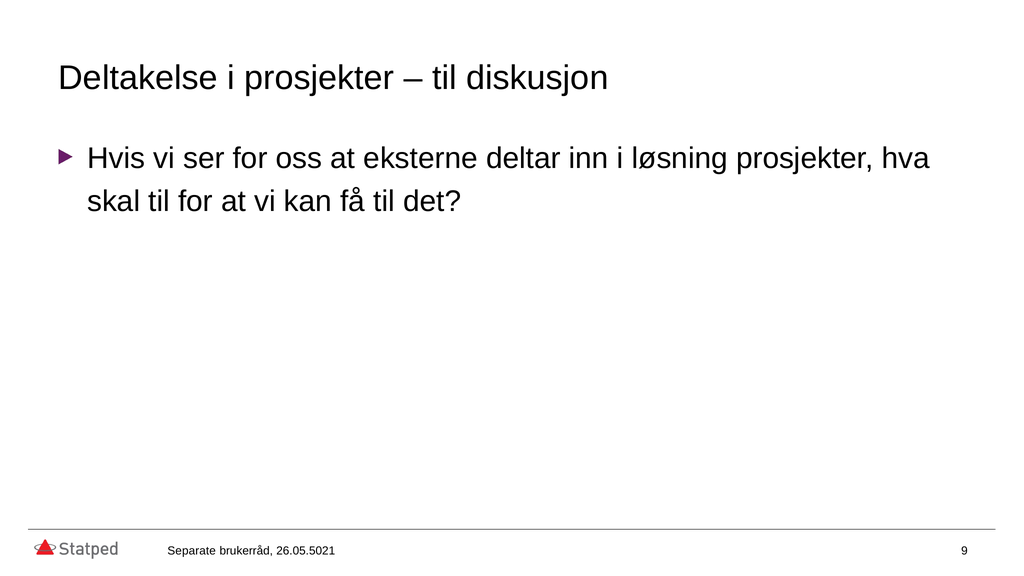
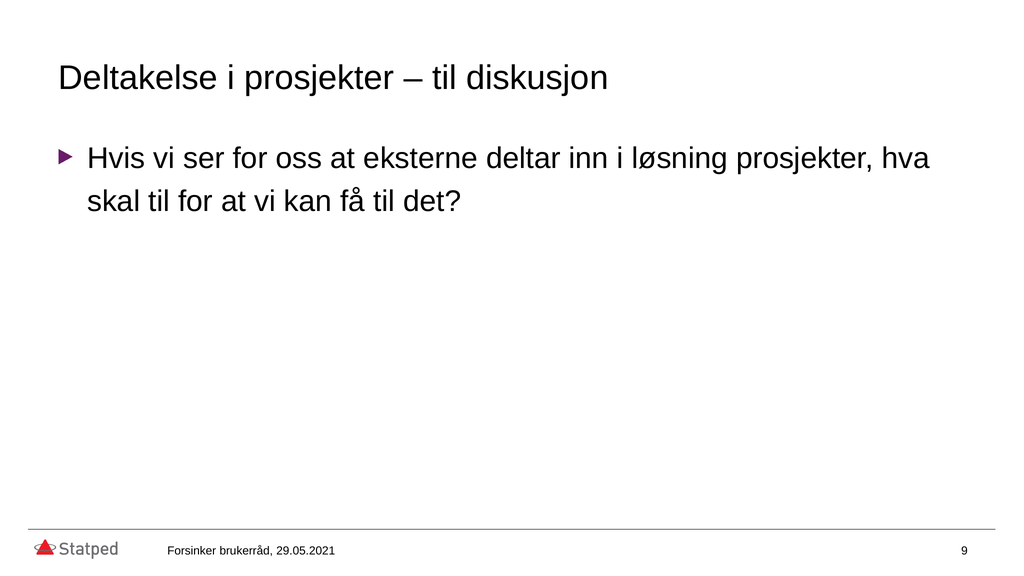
Separate: Separate -> Forsinker
26.05.5021: 26.05.5021 -> 29.05.2021
